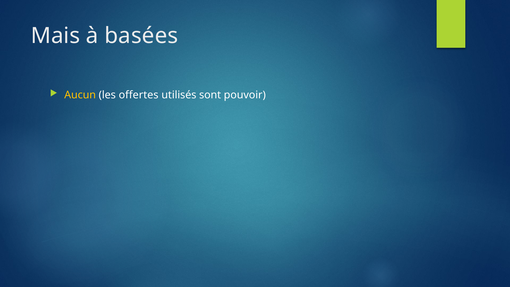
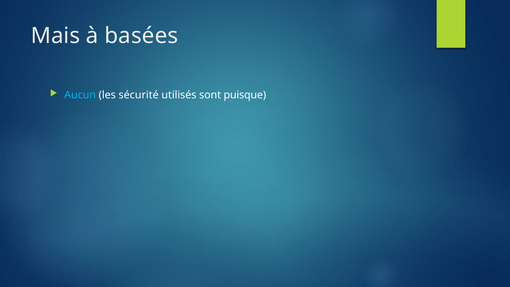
Aucun colour: yellow -> light blue
offertes: offertes -> sécurité
pouvoir: pouvoir -> puisque
